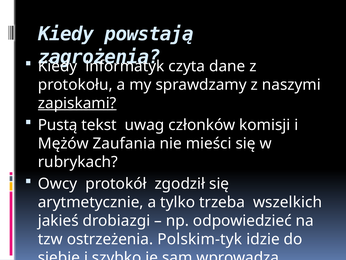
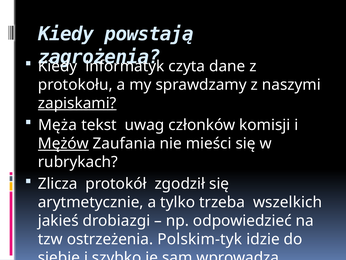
Pustą: Pustą -> Męża
Mężów underline: none -> present
Owcy: Owcy -> Zlicza
